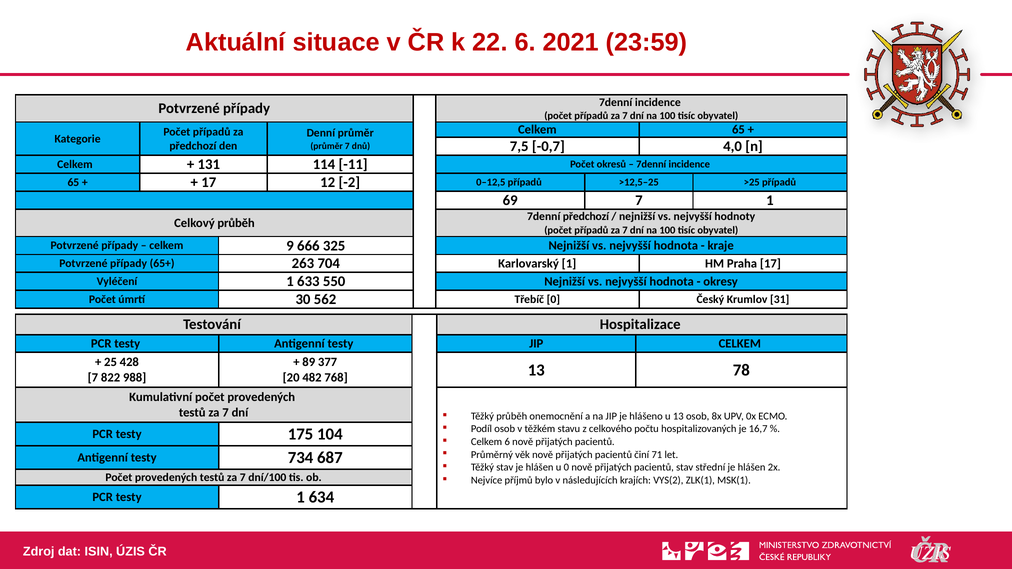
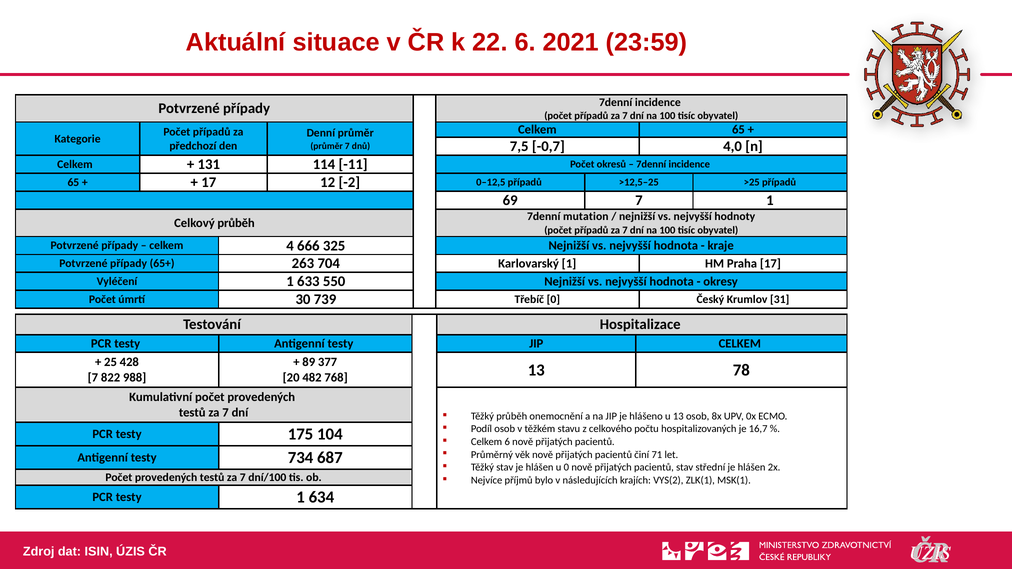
7denní předchozí: předchozí -> mutation
9: 9 -> 4
562: 562 -> 739
